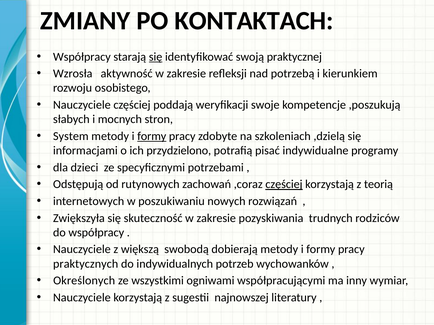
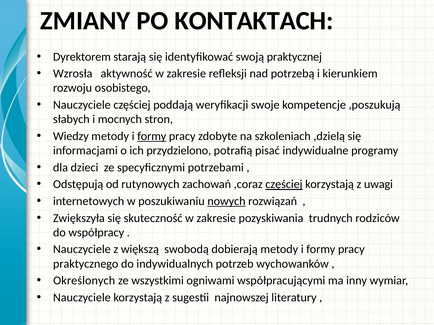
Współpracy at (82, 57): Współpracy -> Dyrektorem
się at (156, 57) underline: present -> none
System: System -> Wiedzy
teorią: teorią -> uwagi
nowych underline: none -> present
praktycznych: praktycznych -> praktycznego
